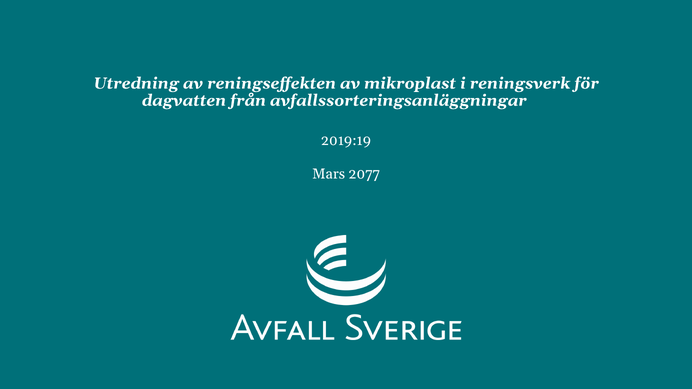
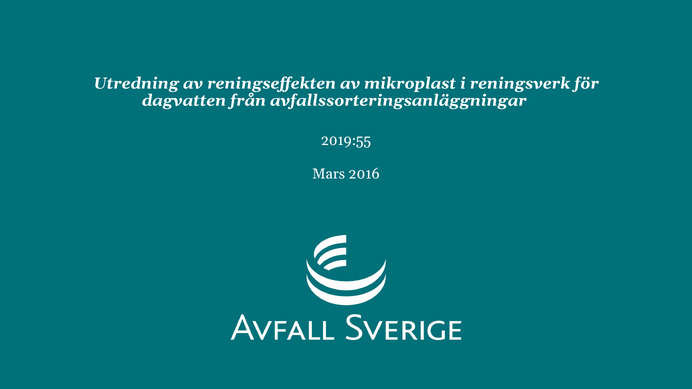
2019:19: 2019:19 -> 2019:55
2077: 2077 -> 2016
